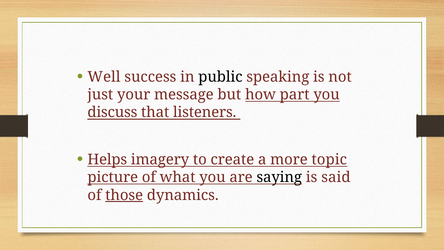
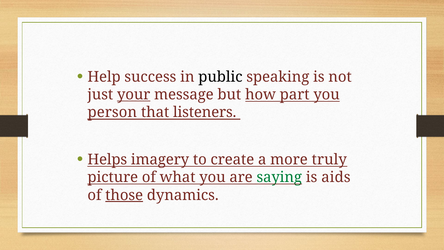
Well: Well -> Help
your underline: none -> present
discuss: discuss -> person
topic: topic -> truly
saying colour: black -> green
said: said -> aids
